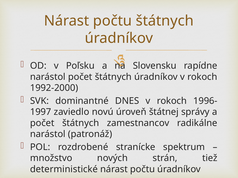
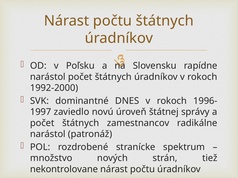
deterministické: deterministické -> nekontrolovane
